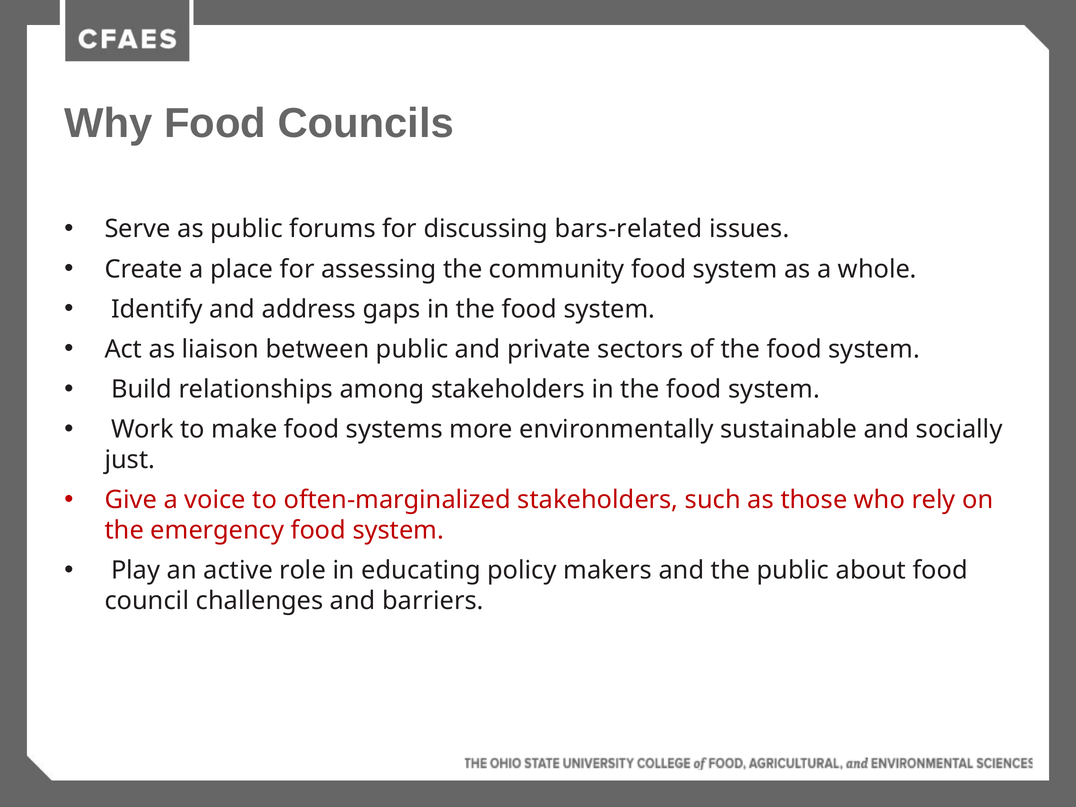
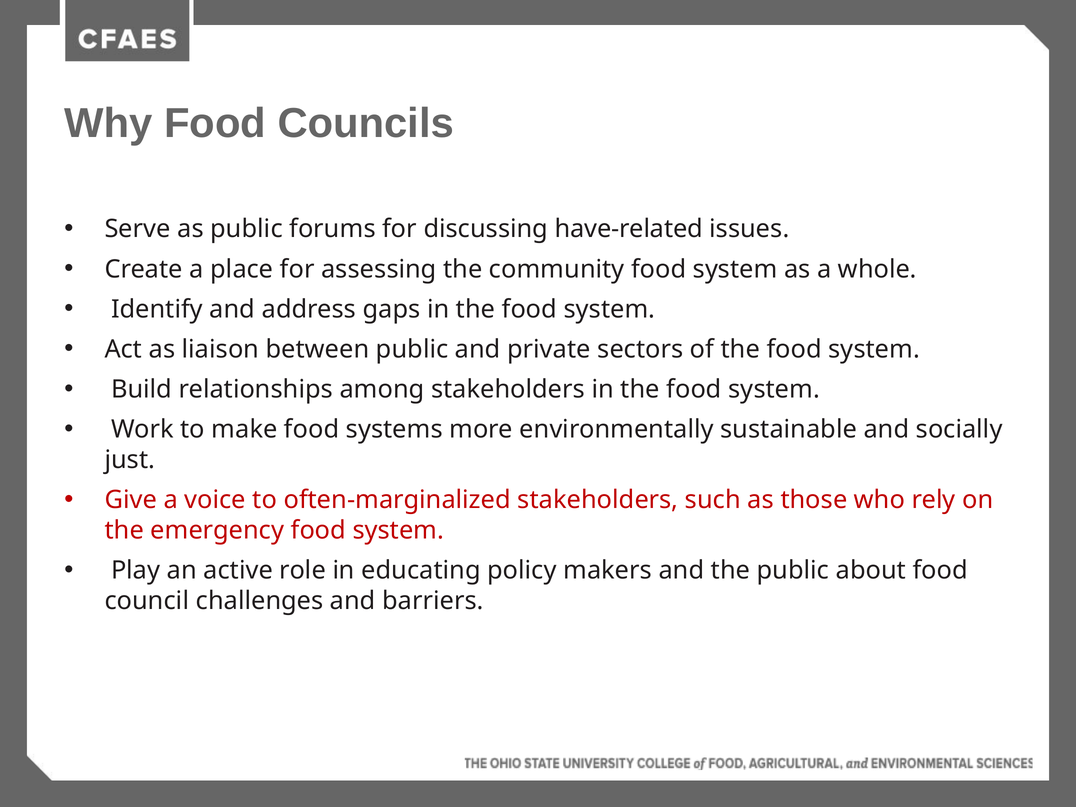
bars-related: bars-related -> have-related
